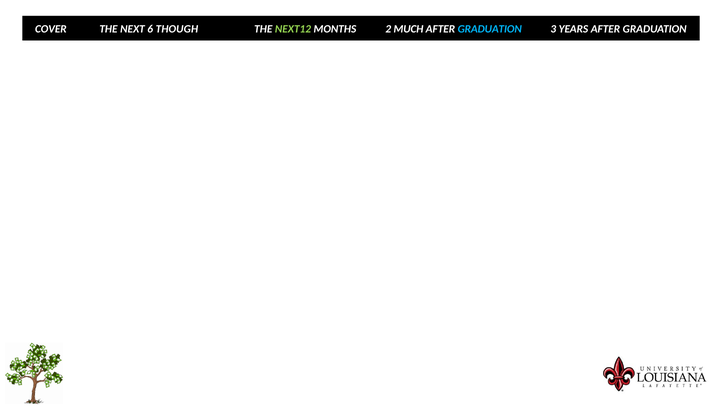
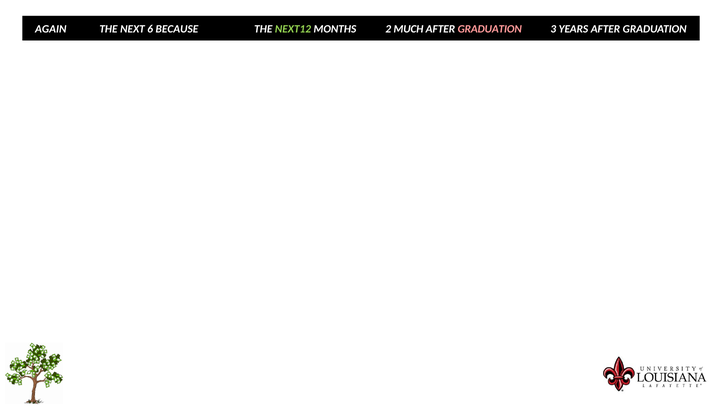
COVER: COVER -> AGAIN
THOUGH: THOUGH -> BECAUSE
GRADUATION at (490, 29) colour: light blue -> pink
